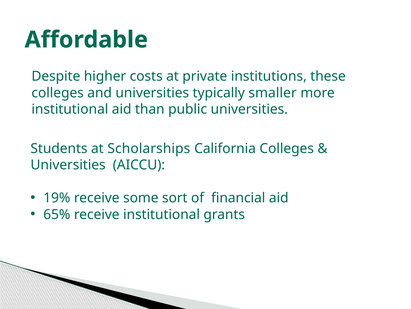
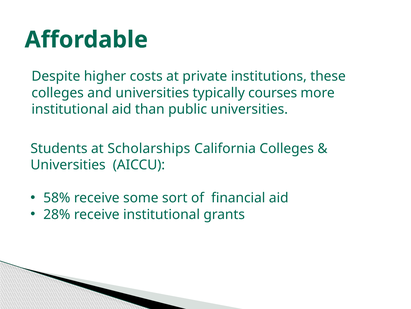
smaller: smaller -> courses
19%: 19% -> 58%
65%: 65% -> 28%
